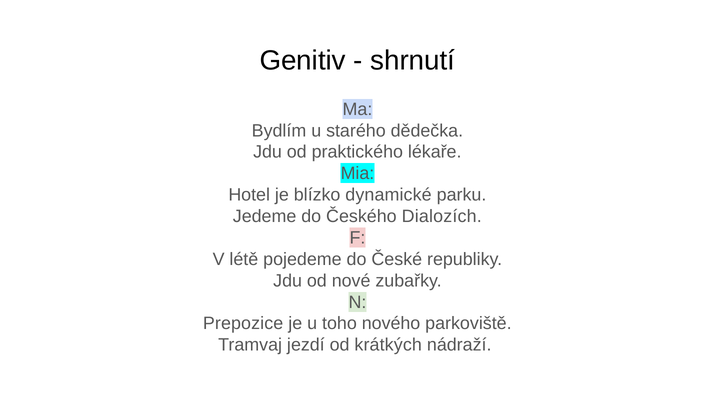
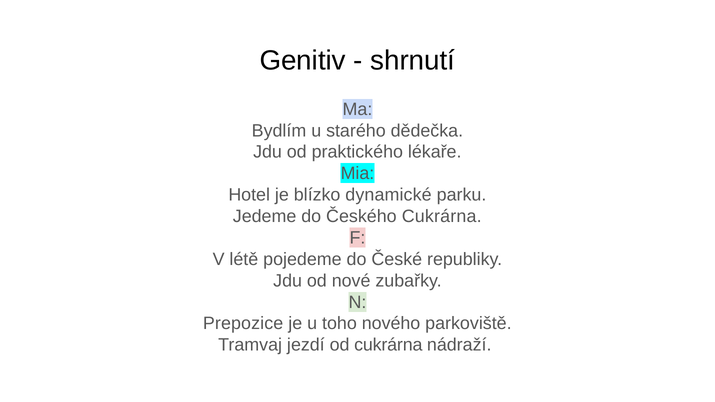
Českého Dialozích: Dialozích -> Cukrárna
od krátkých: krátkých -> cukrárna
